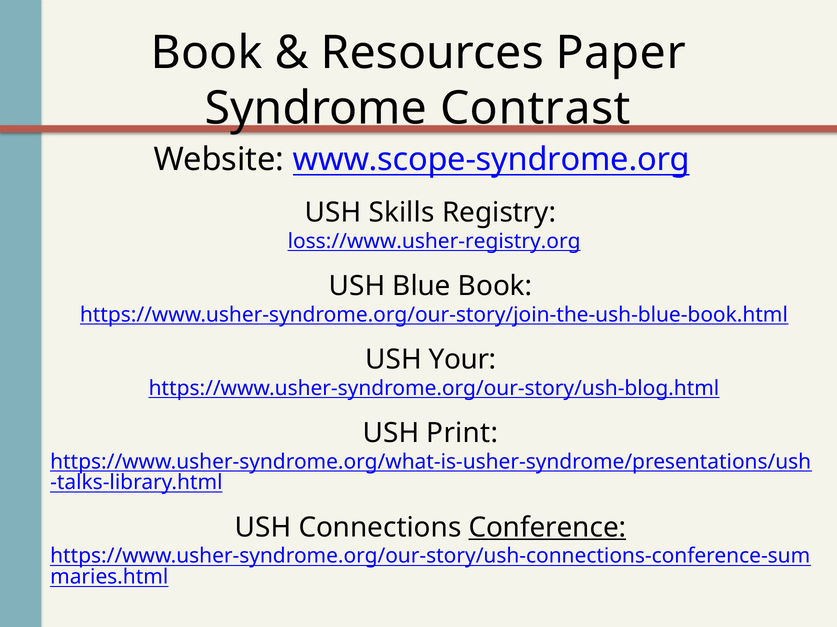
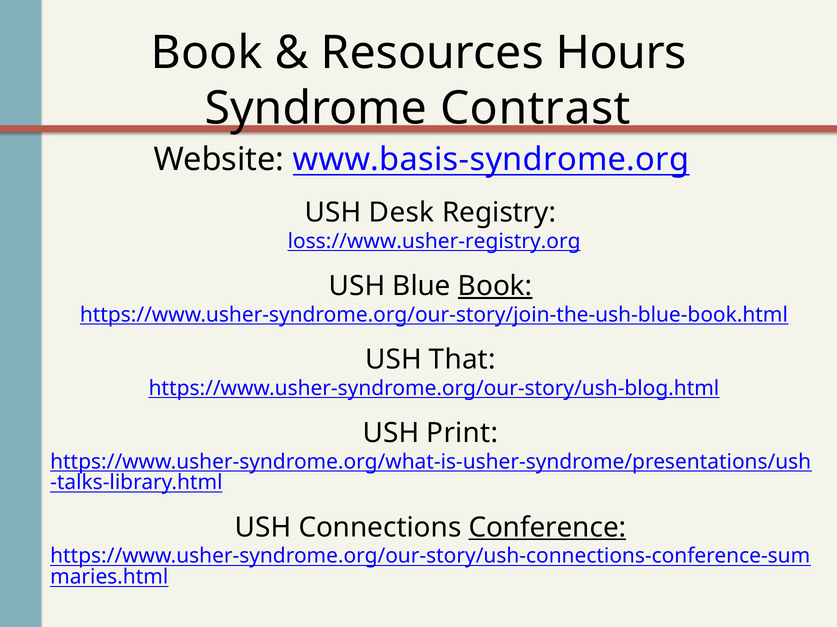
Paper: Paper -> Hours
www.scope-syndrome.org: www.scope-syndrome.org -> www.basis-syndrome.org
Skills: Skills -> Desk
Book at (495, 286) underline: none -> present
Your: Your -> That
